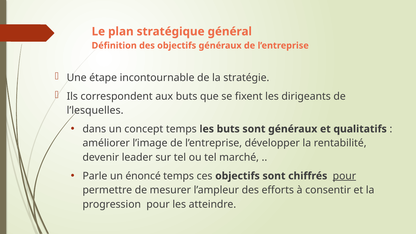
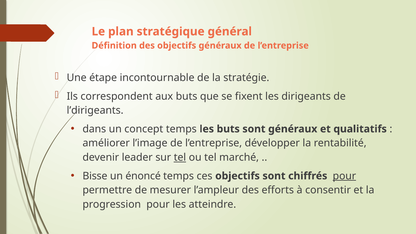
l’lesquelles: l’lesquelles -> l’dirigeants
tel at (180, 157) underline: none -> present
Parle: Parle -> Bisse
